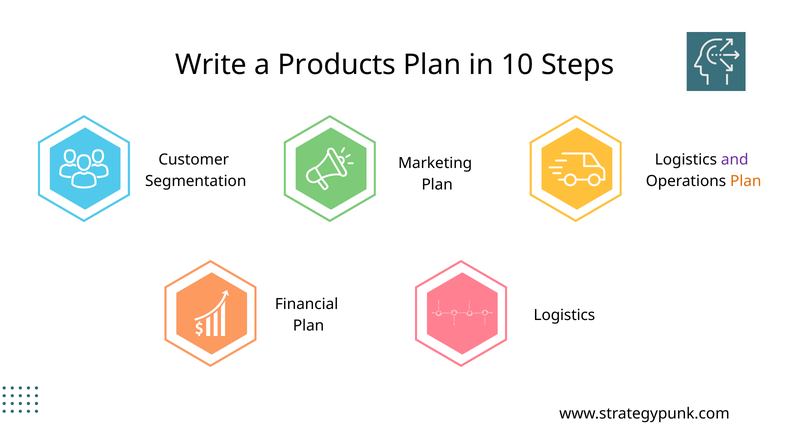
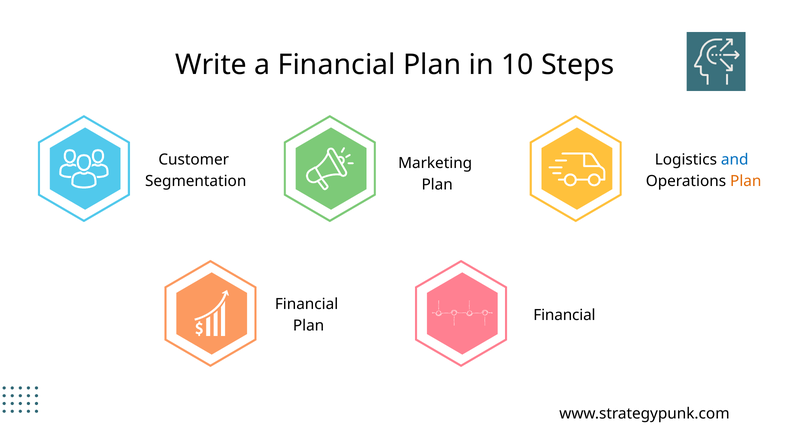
a Products: Products -> Financial
and colour: purple -> blue
Logistics at (564, 315): Logistics -> Financial
